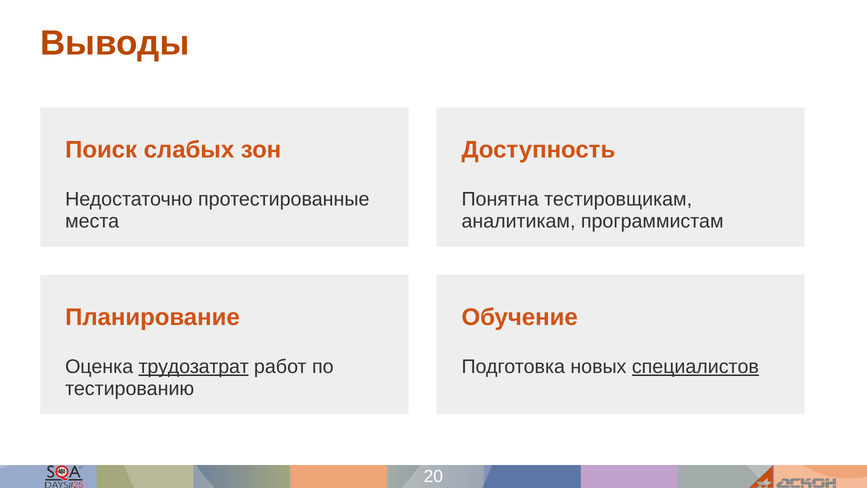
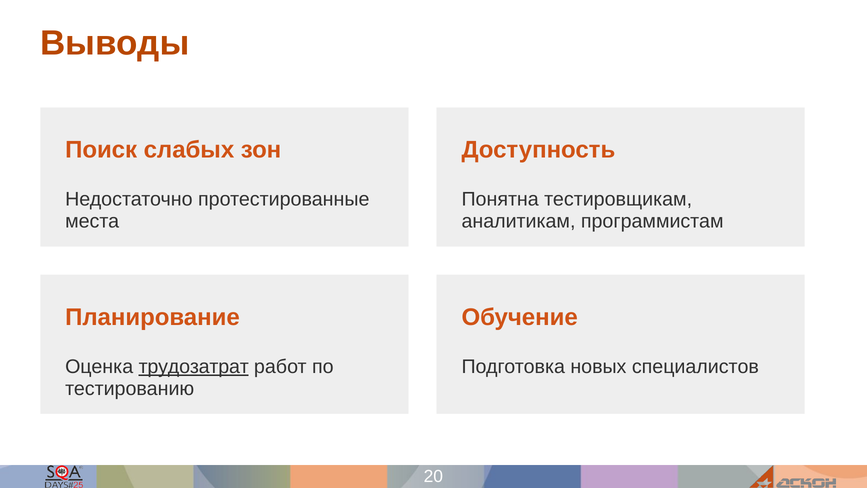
специалистов underline: present -> none
